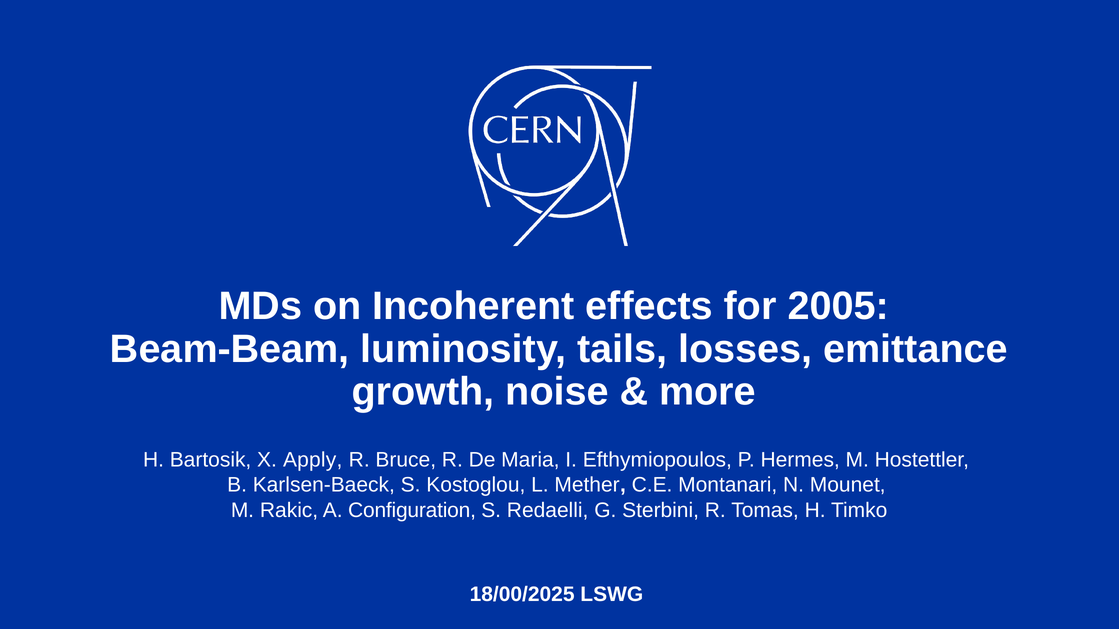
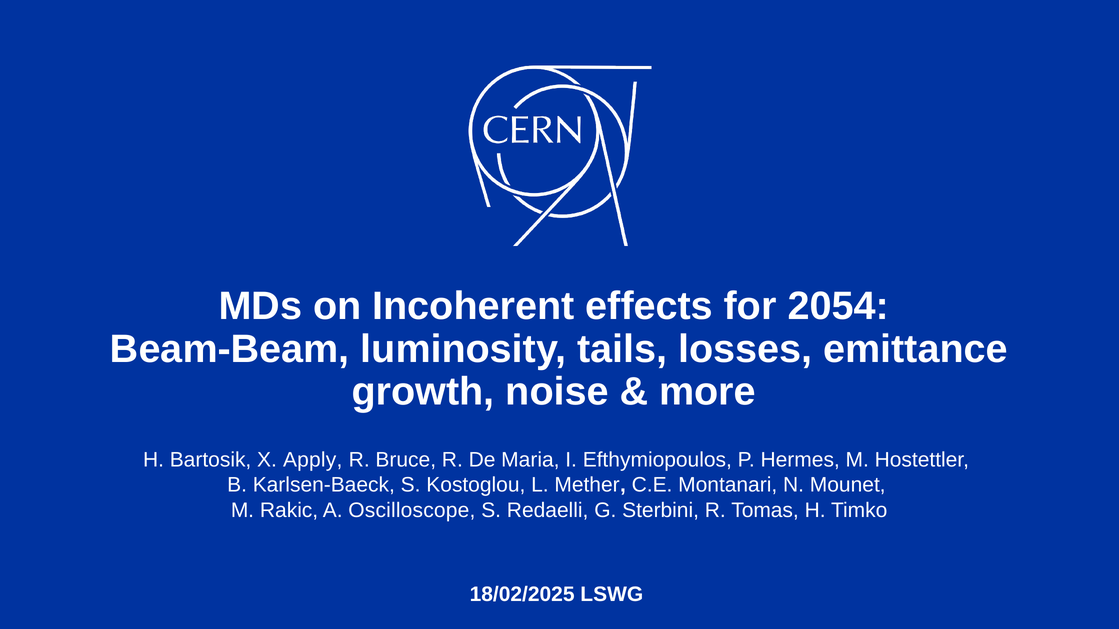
2005: 2005 -> 2054
Configuration: Configuration -> Oscilloscope
18/00/2025: 18/00/2025 -> 18/02/2025
